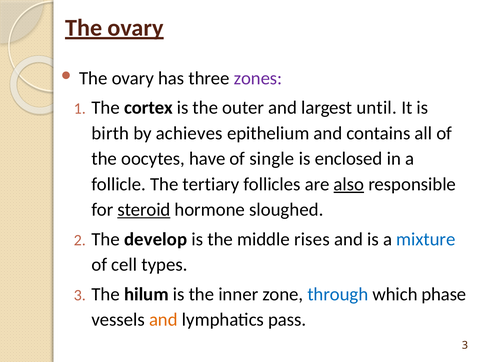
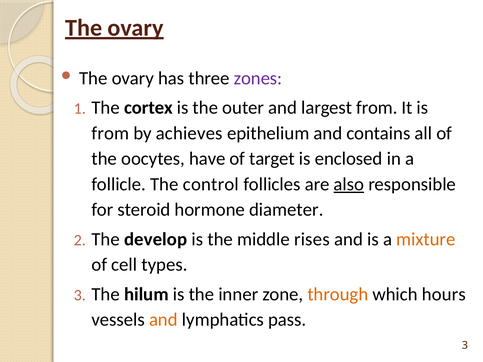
largest until: until -> from
birth at (110, 133): birth -> from
single: single -> target
tertiary: tertiary -> control
steroid underline: present -> none
sloughed: sloughed -> diameter
mixture colour: blue -> orange
through colour: blue -> orange
phase: phase -> hours
